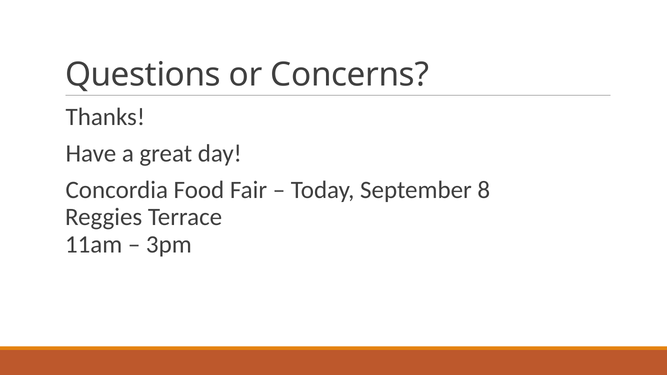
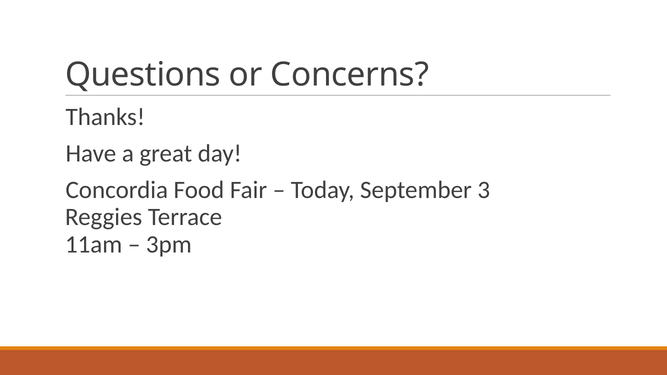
8: 8 -> 3
